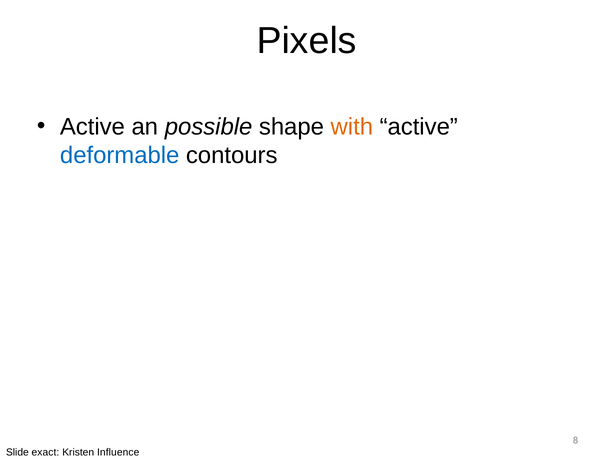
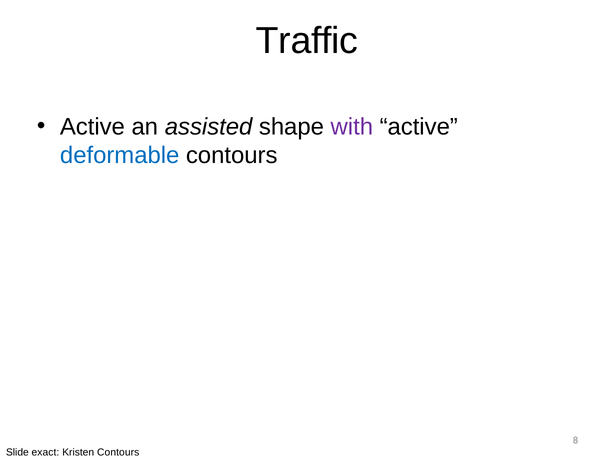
Pixels: Pixels -> Traffic
possible: possible -> assisted
with colour: orange -> purple
Kristen Influence: Influence -> Contours
